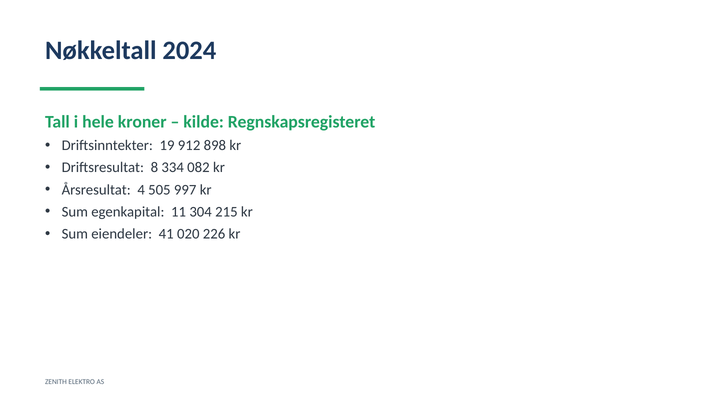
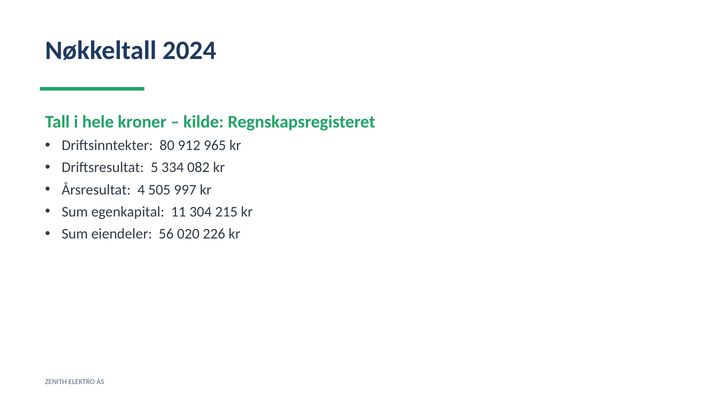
19: 19 -> 80
898: 898 -> 965
8: 8 -> 5
41: 41 -> 56
